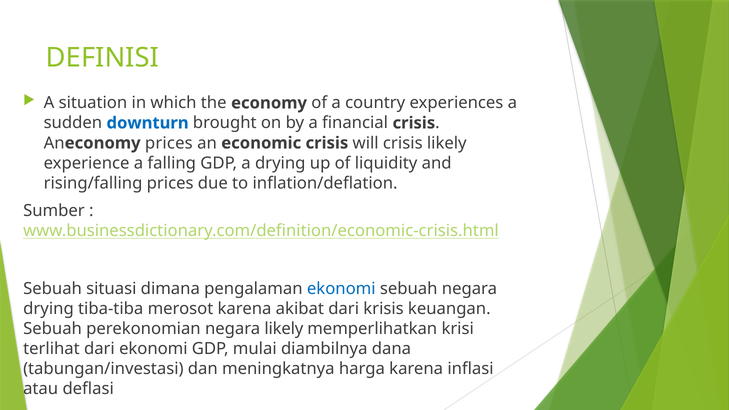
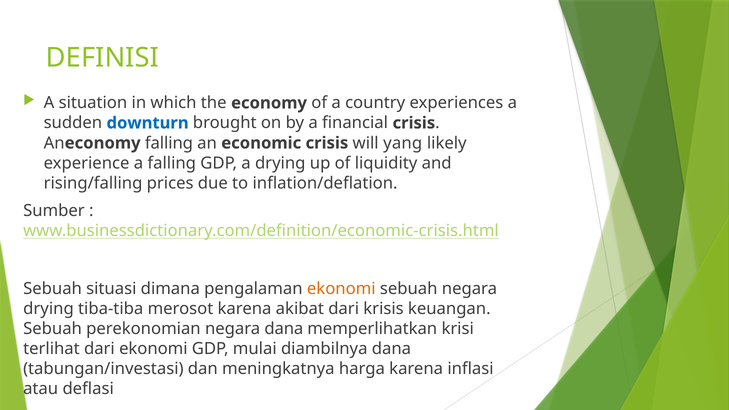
economy prices: prices -> falling
will crisis: crisis -> yang
ekonomi at (341, 289) colour: blue -> orange
negara likely: likely -> dana
